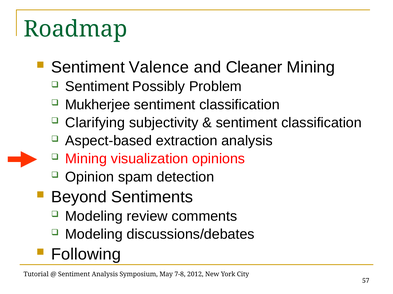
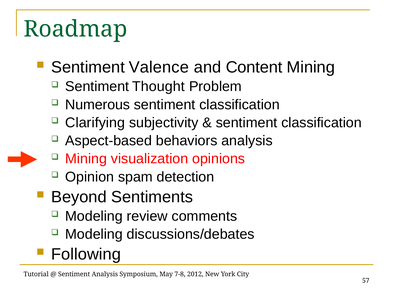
Cleaner: Cleaner -> Content
Possibly: Possibly -> Thought
Mukherjee: Mukherjee -> Numerous
extraction: extraction -> behaviors
